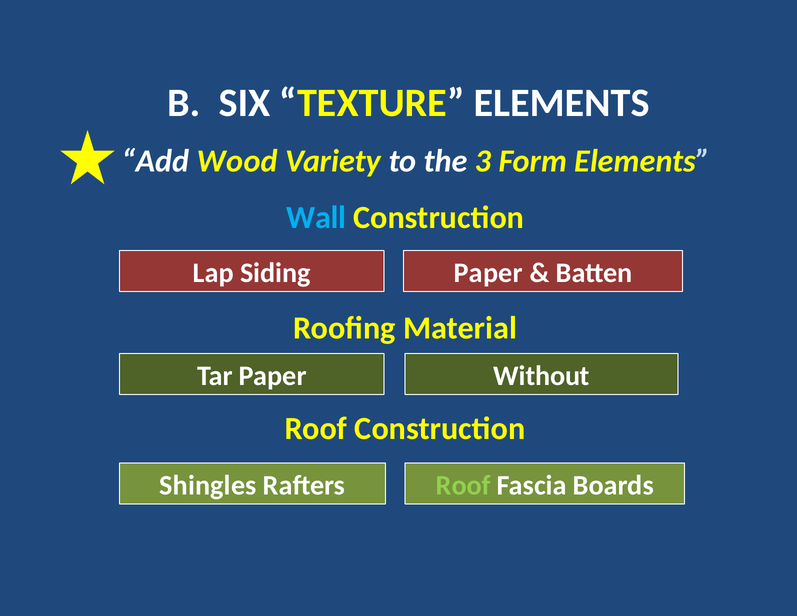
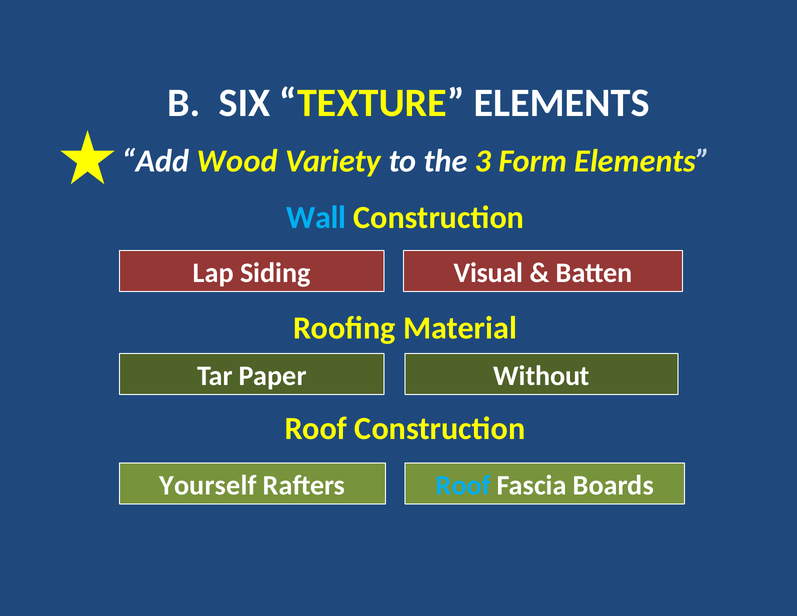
Paper at (488, 273): Paper -> Visual
Shingles: Shingles -> Yourself
Roof at (463, 485) colour: light green -> light blue
